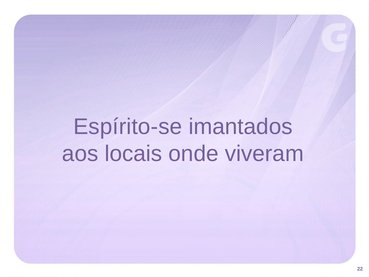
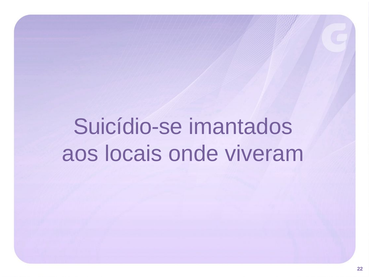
Espírito-se: Espírito-se -> Suicídio-se
